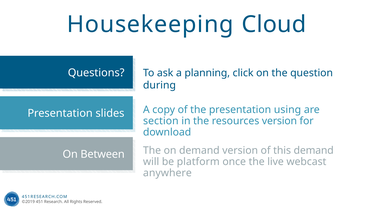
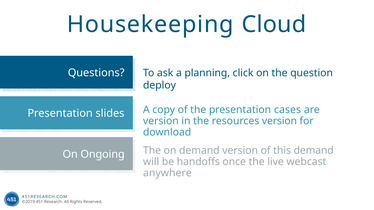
during: during -> deploy
using: using -> cases
section at (161, 121): section -> version
Between: Between -> Ongoing
platform: platform -> handoffs
